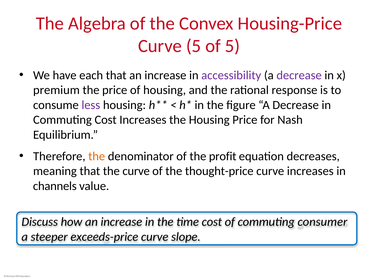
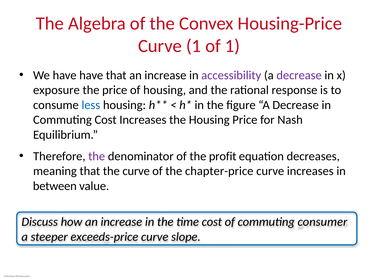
Curve 5: 5 -> 1
of 5: 5 -> 1
have each: each -> have
premium: premium -> exposure
less colour: purple -> blue
the at (97, 156) colour: orange -> purple
thought-price: thought-price -> chapter-price
channels: channels -> between
